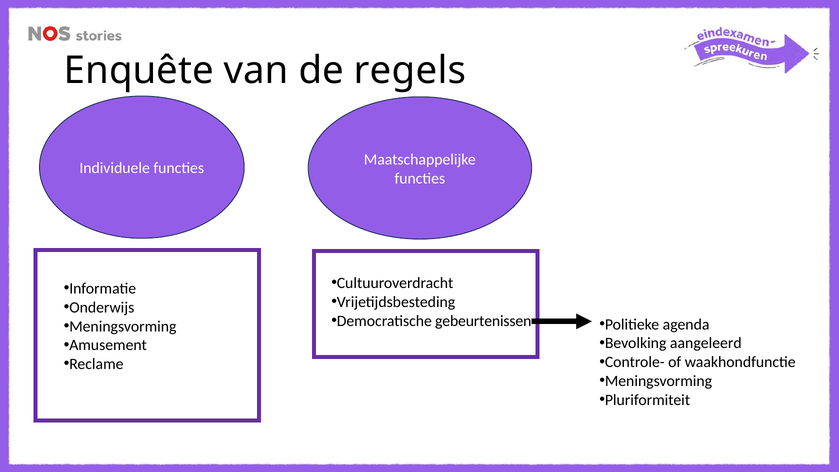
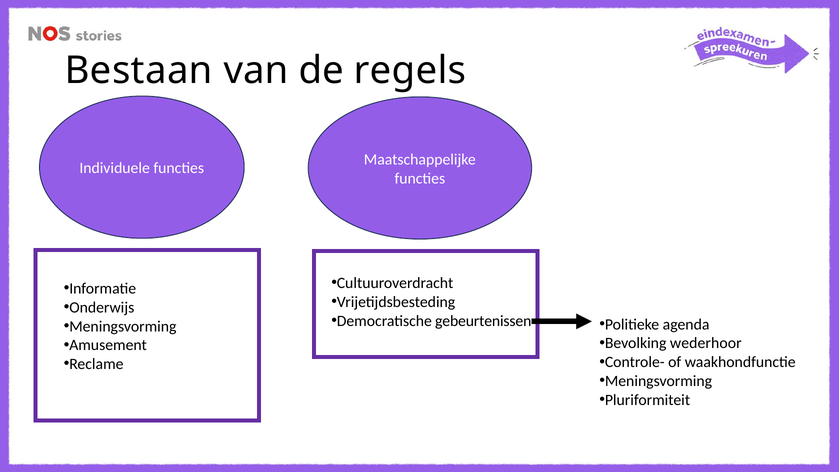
Enquête: Enquête -> Bestaan
aangeleerd: aangeleerd -> wederhoor
